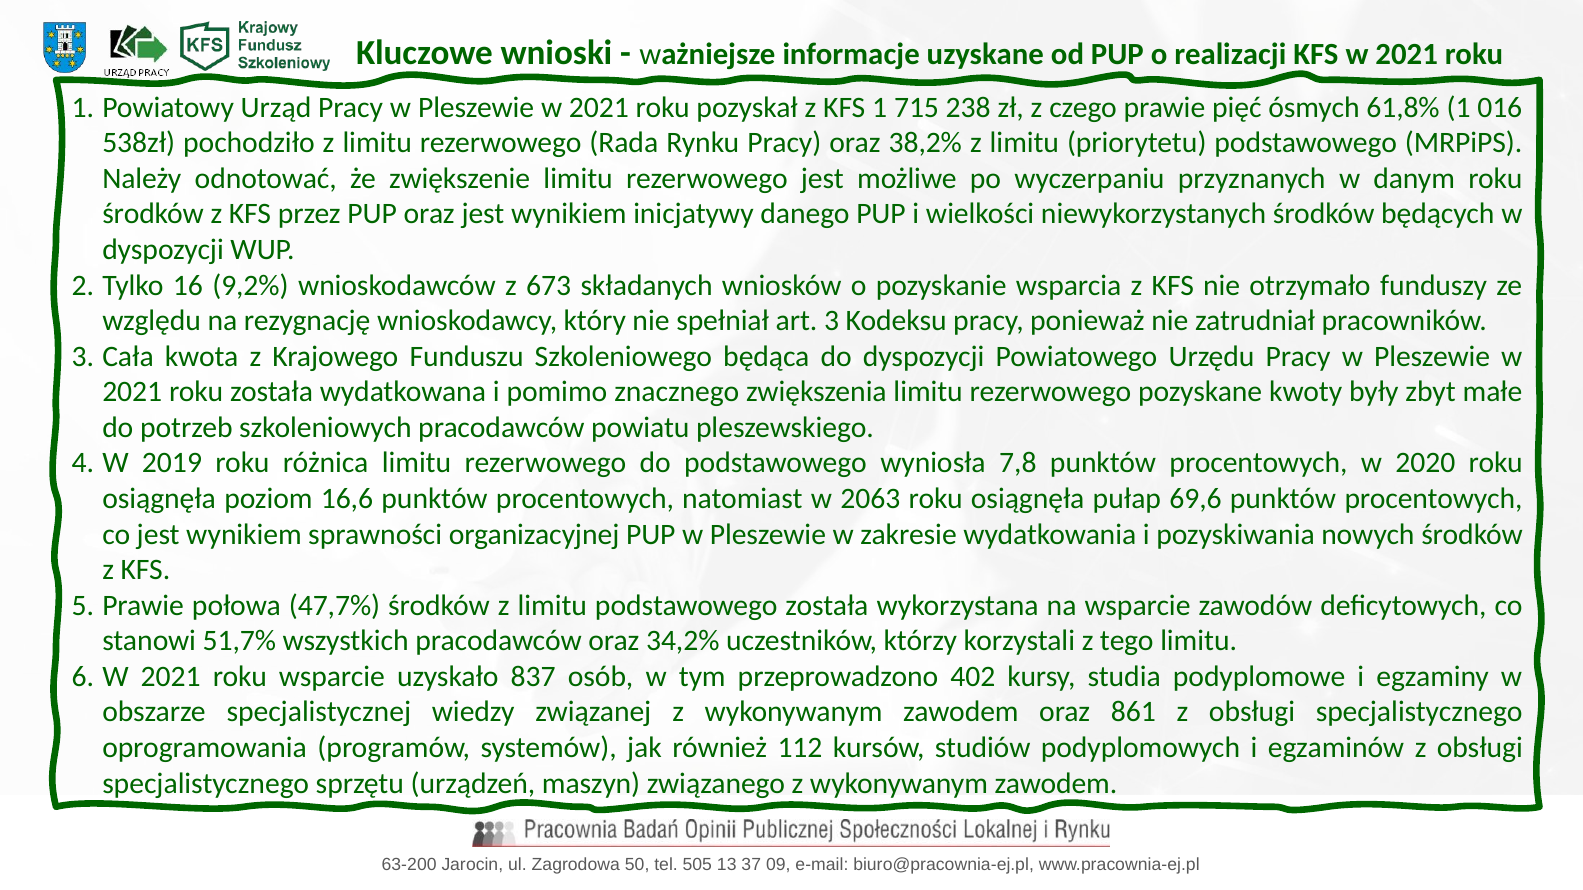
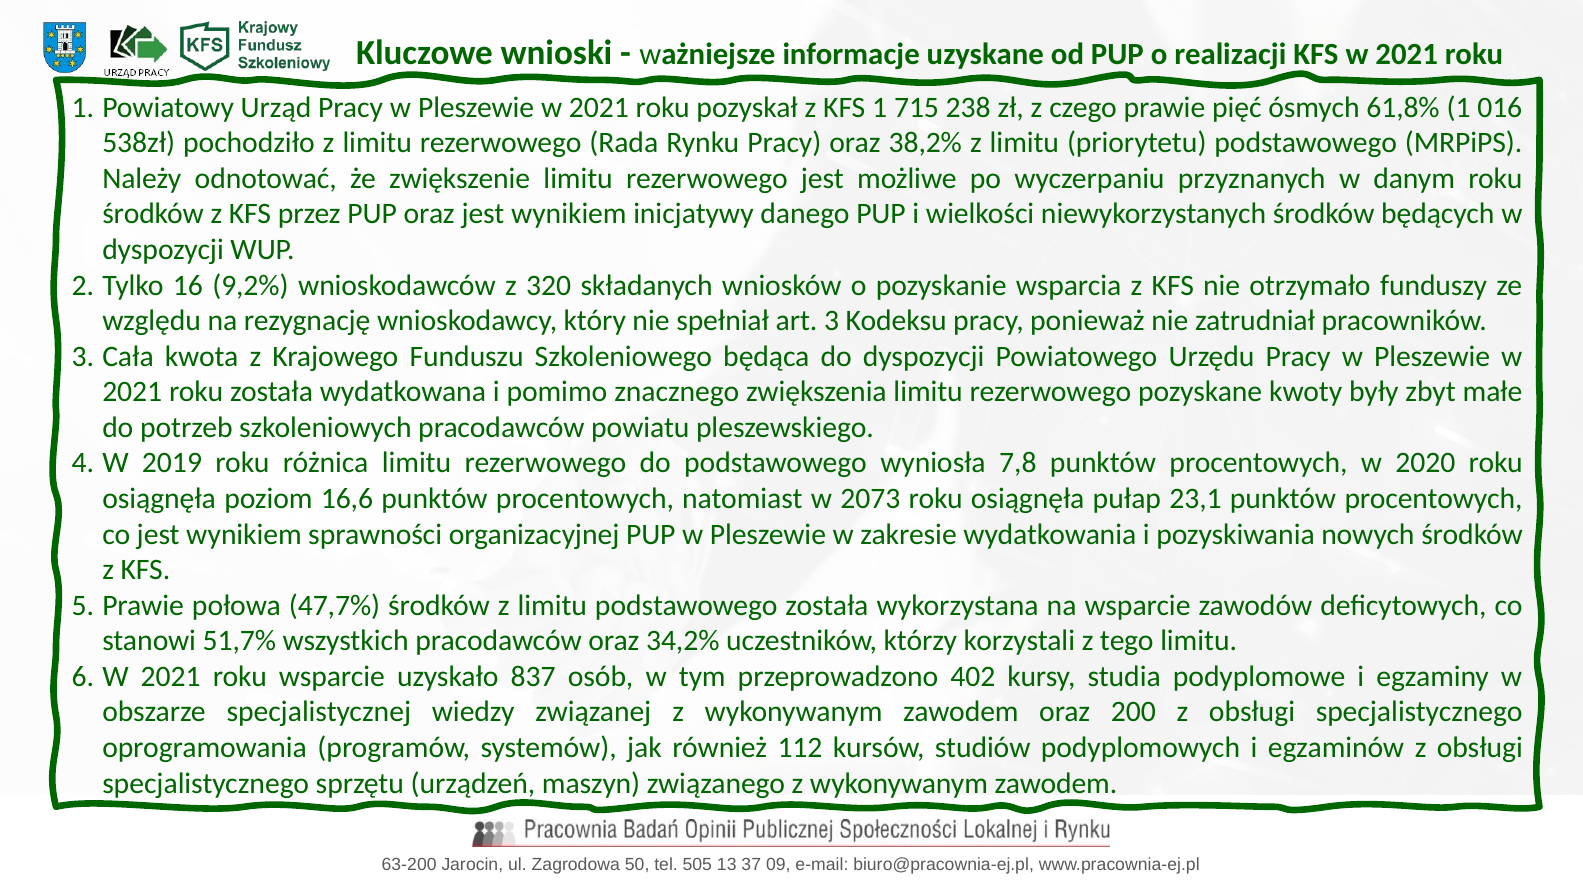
673: 673 -> 320
2063: 2063 -> 2073
69,6: 69,6 -> 23,1
861: 861 -> 200
